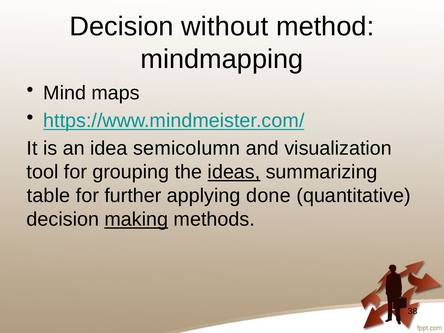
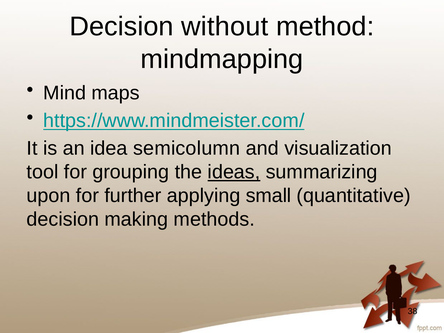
table: table -> upon
done: done -> small
making underline: present -> none
